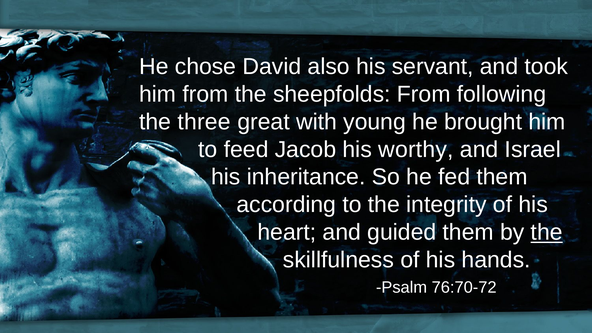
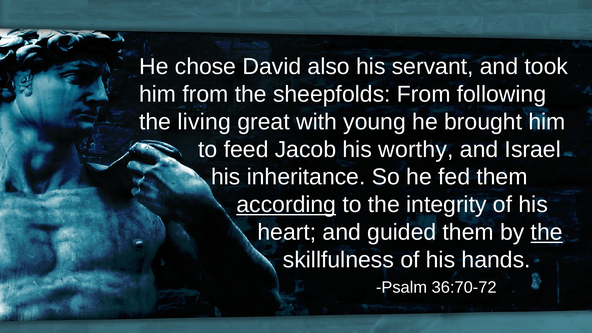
three: three -> living
according underline: none -> present
76:70-72: 76:70-72 -> 36:70-72
